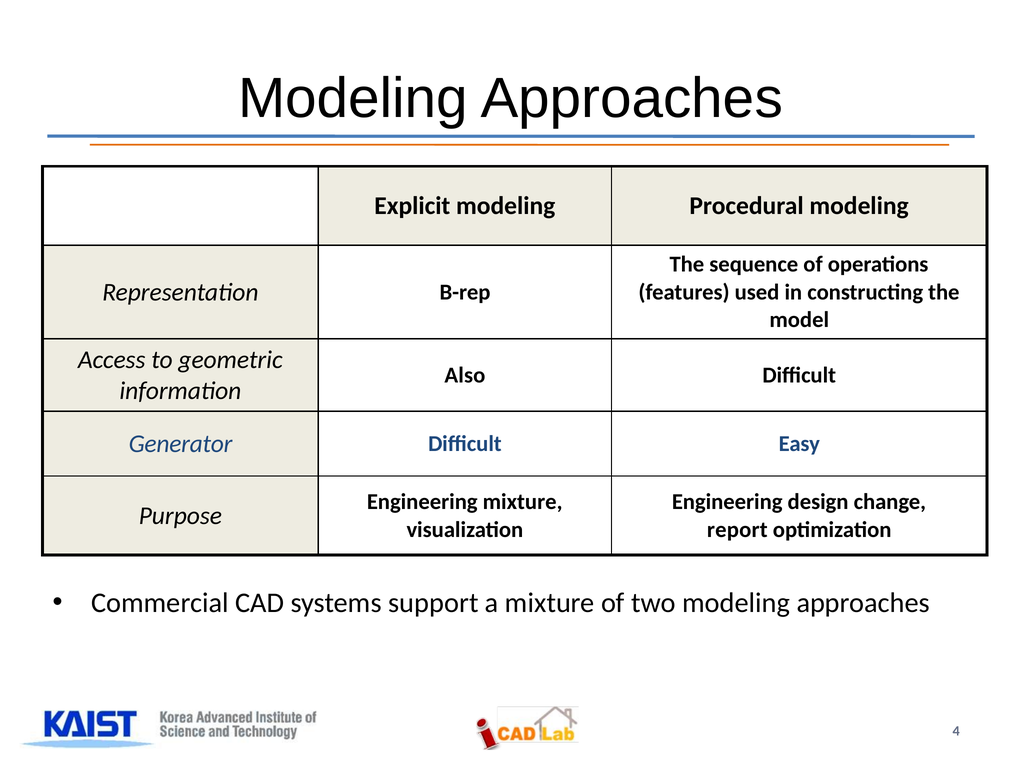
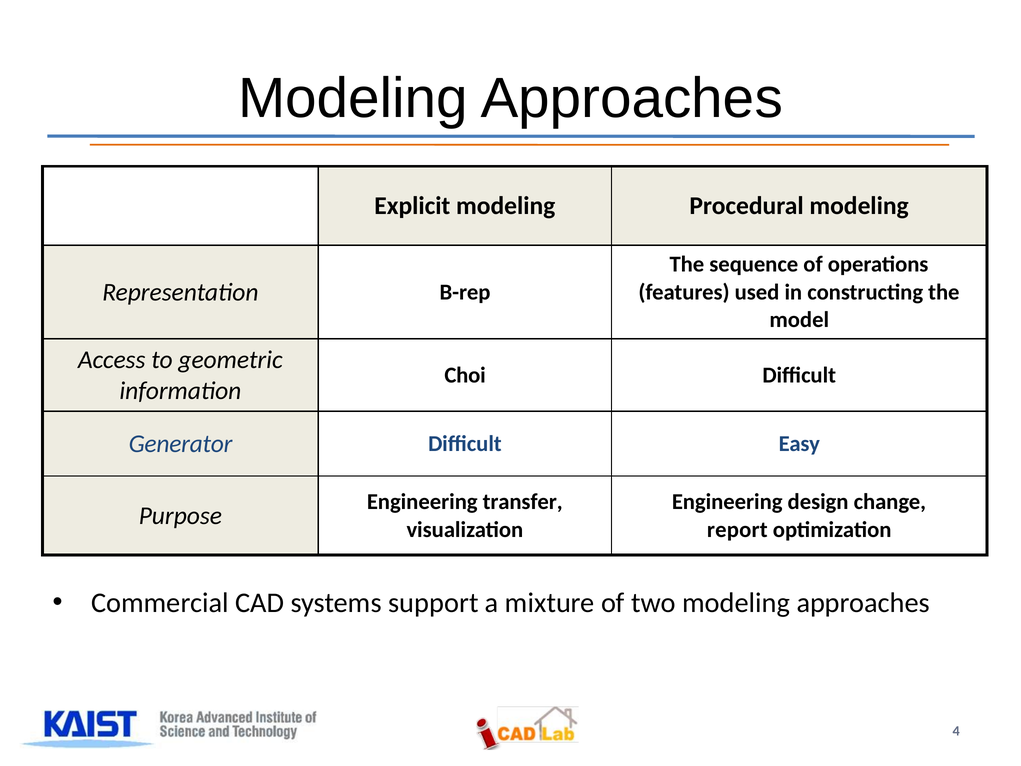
Also: Also -> Choi
Engineering mixture: mixture -> transfer
